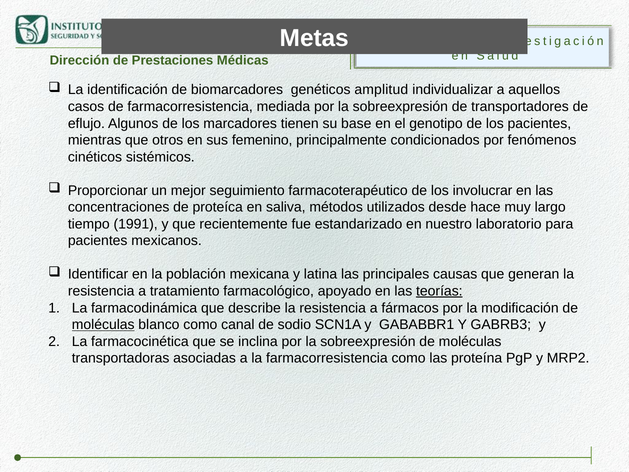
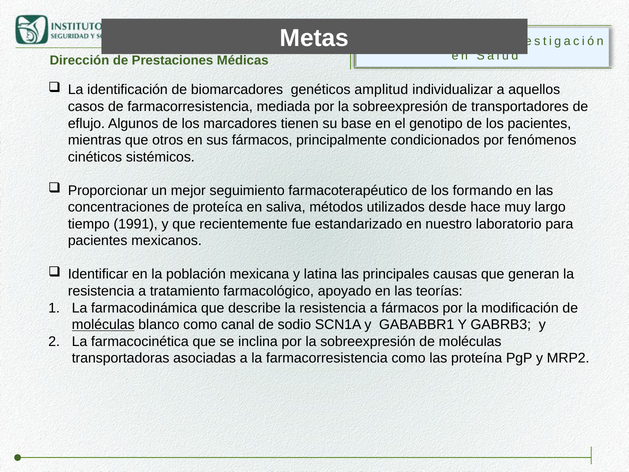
sus femenino: femenino -> fármacos
involucrar: involucrar -> formando
teorías underline: present -> none
